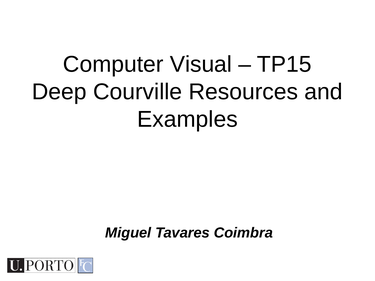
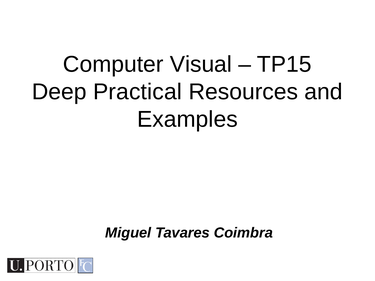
Courville: Courville -> Practical
